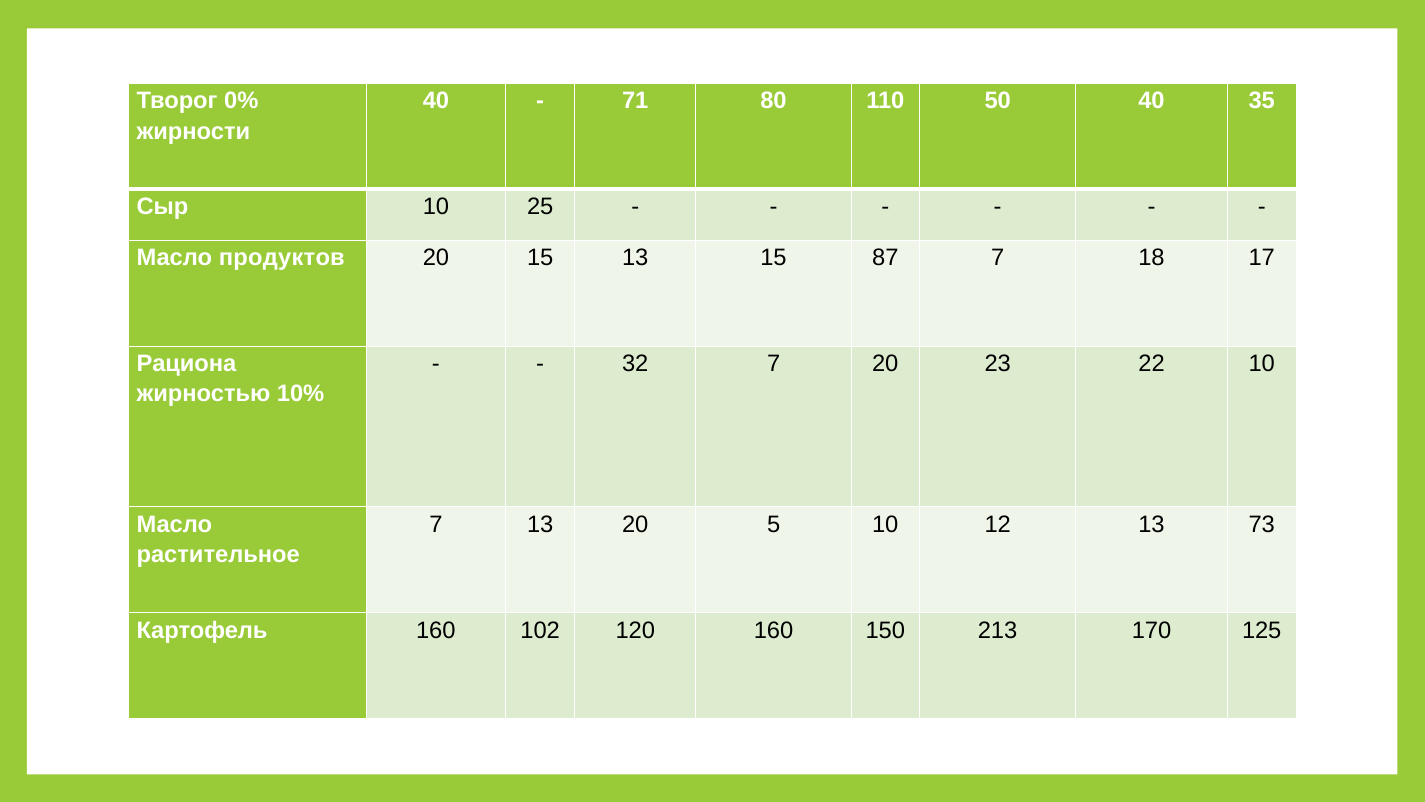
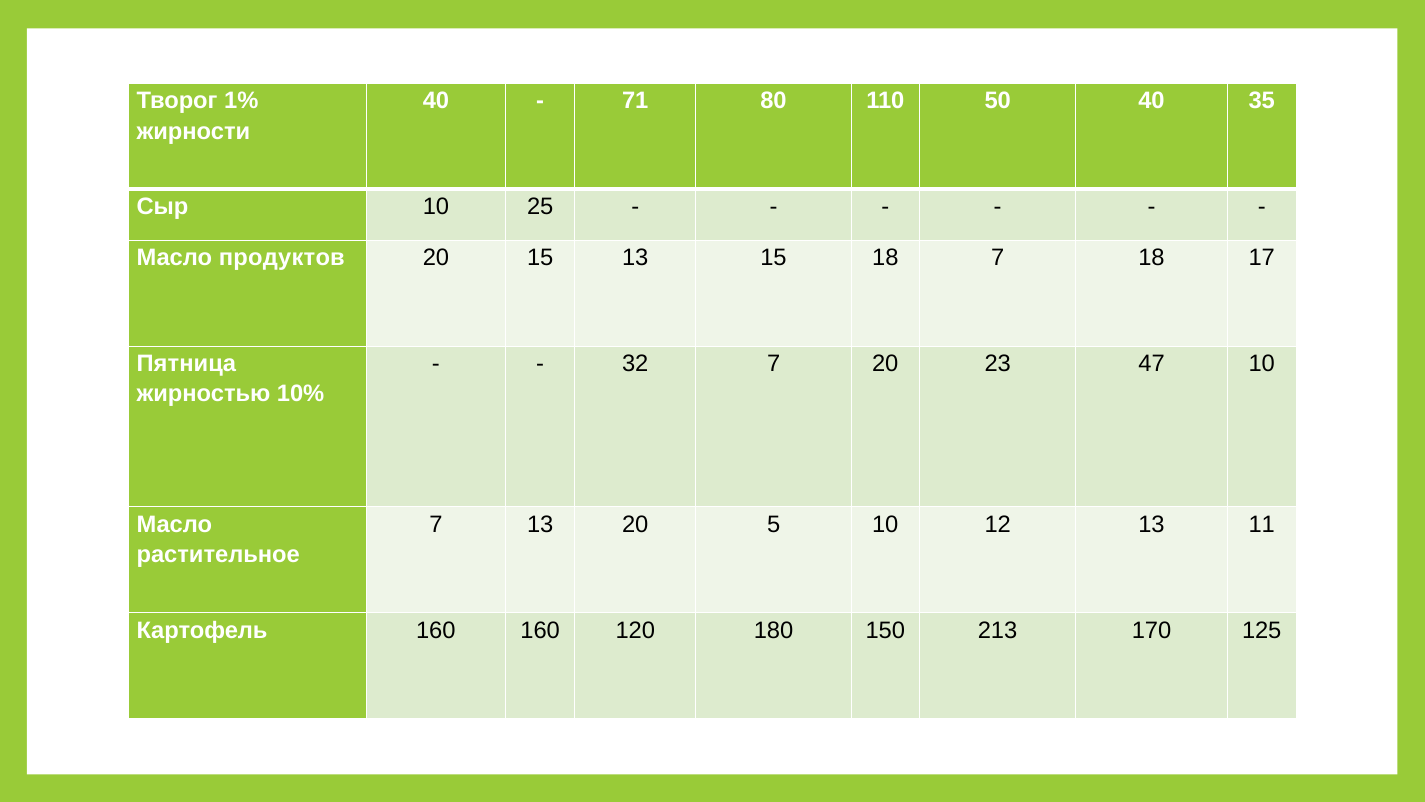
0%: 0% -> 1%
15 87: 87 -> 18
Рациона: Рациона -> Пятница
22: 22 -> 47
73: 73 -> 11
160 102: 102 -> 160
120 160: 160 -> 180
